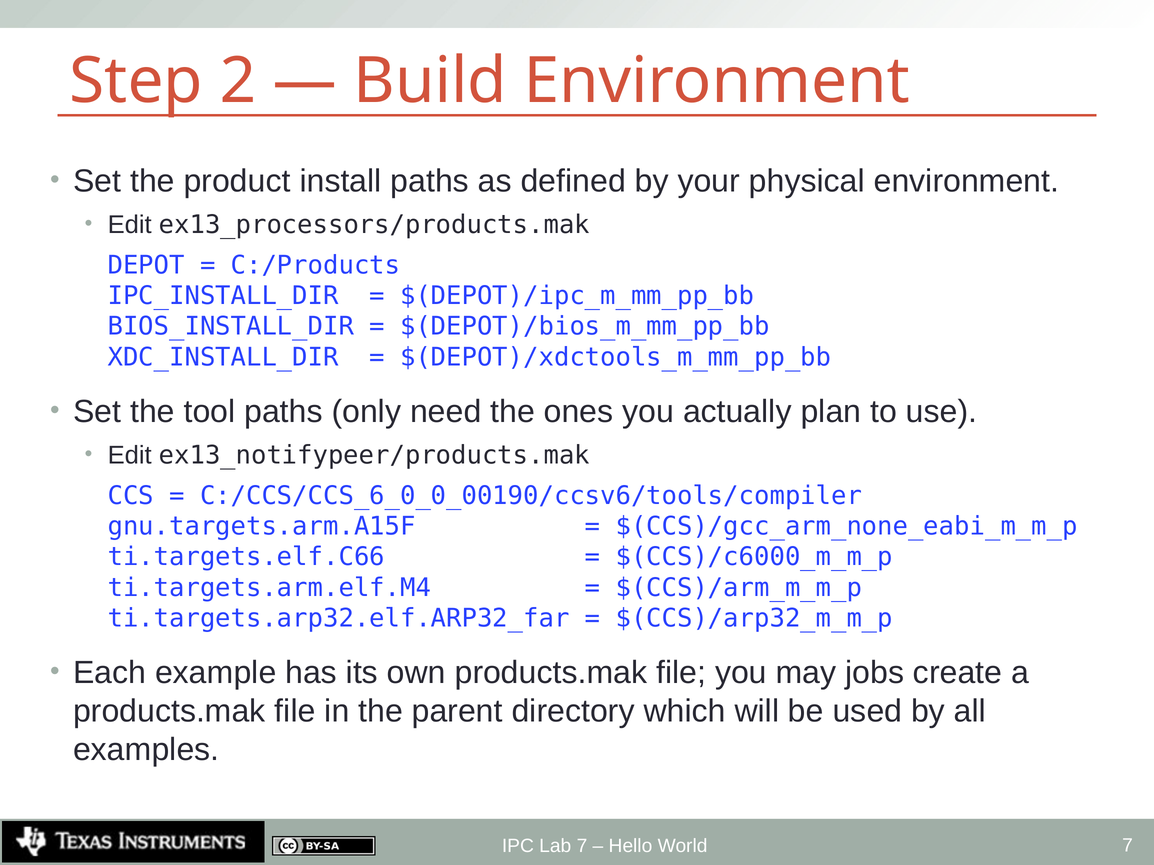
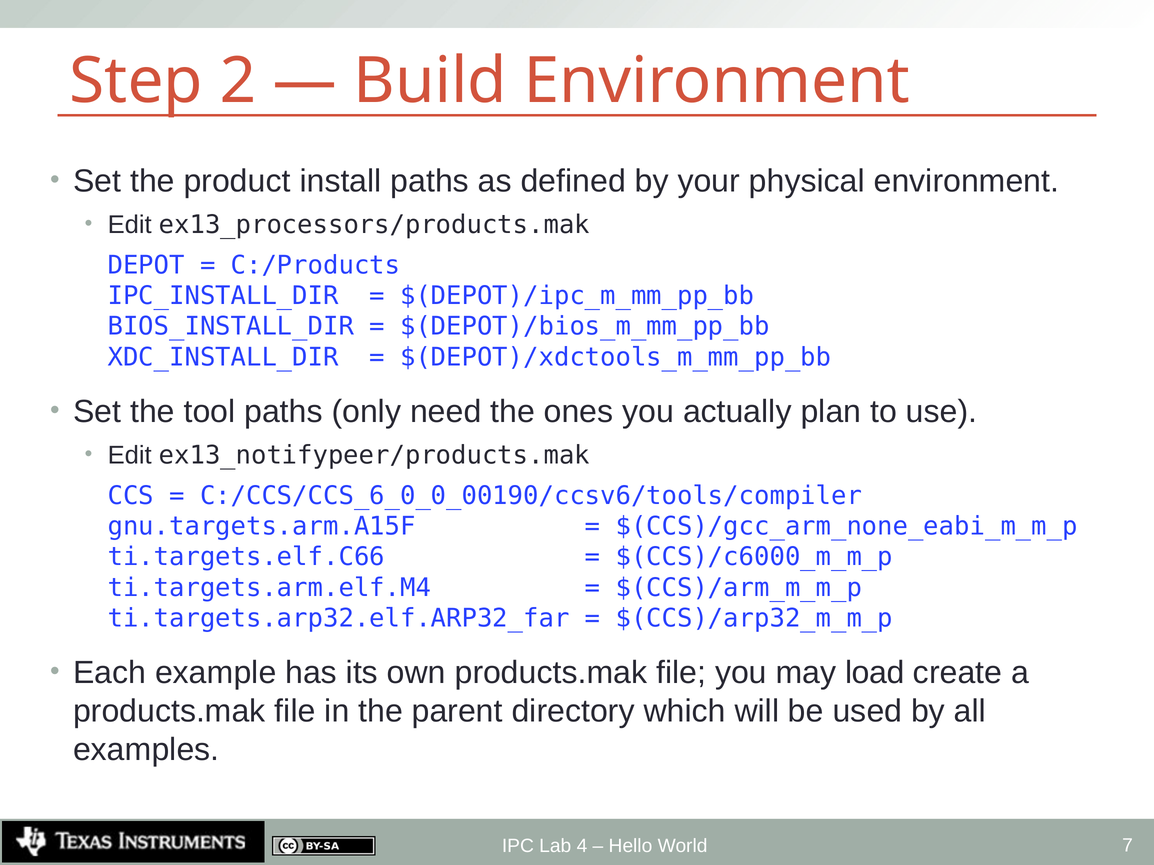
jobs: jobs -> load
Lab 7: 7 -> 4
